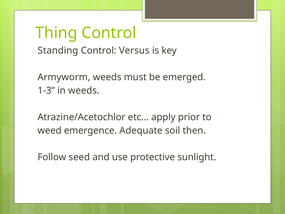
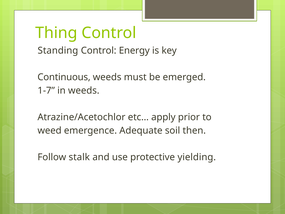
Versus: Versus -> Energy
Armyworm: Armyworm -> Continuous
1-3: 1-3 -> 1-7
seed: seed -> stalk
sunlight: sunlight -> yielding
